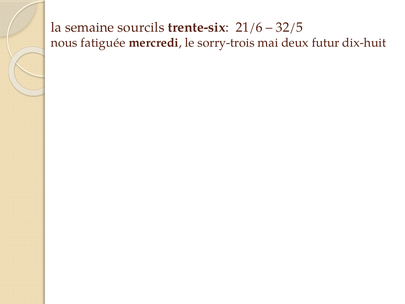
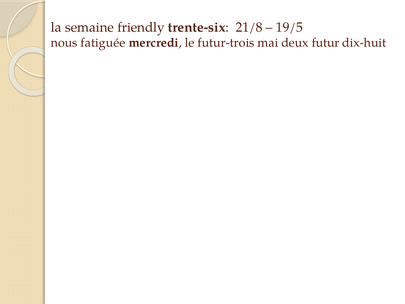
sourcils: sourcils -> friendly
21/6: 21/6 -> 21/8
32/5: 32/5 -> 19/5
sorry-trois: sorry-trois -> futur-trois
